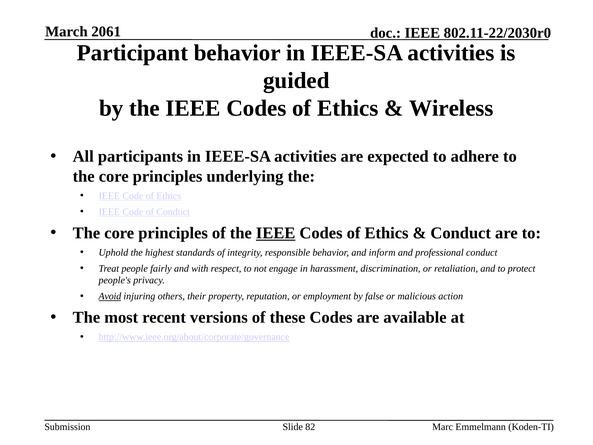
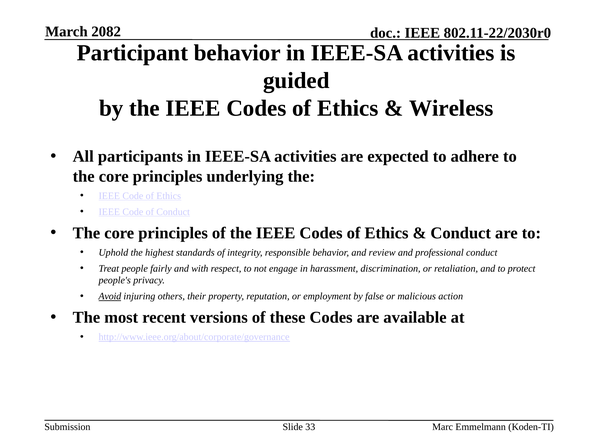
2061: 2061 -> 2082
IEEE at (276, 233) underline: present -> none
inform: inform -> review
82: 82 -> 33
